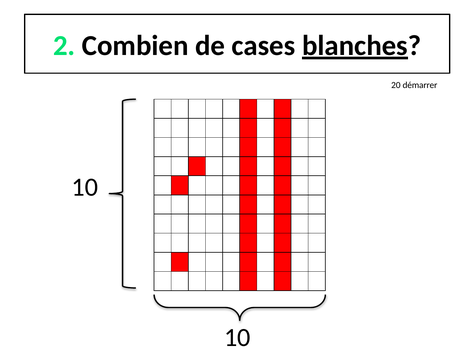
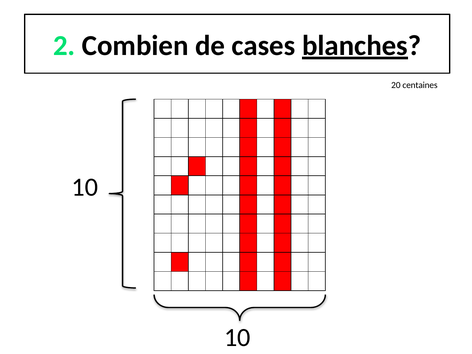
démarrer: démarrer -> centaines
